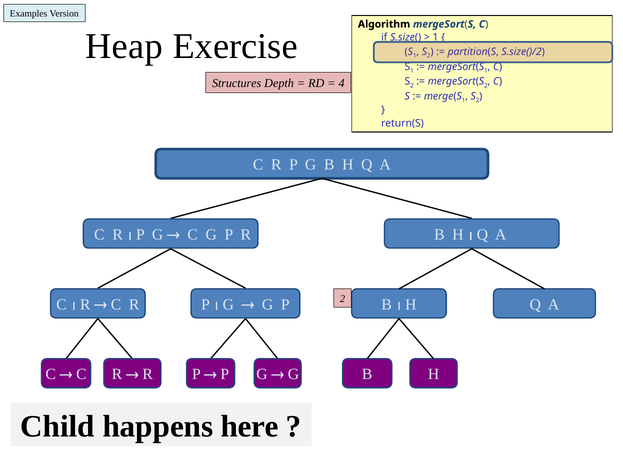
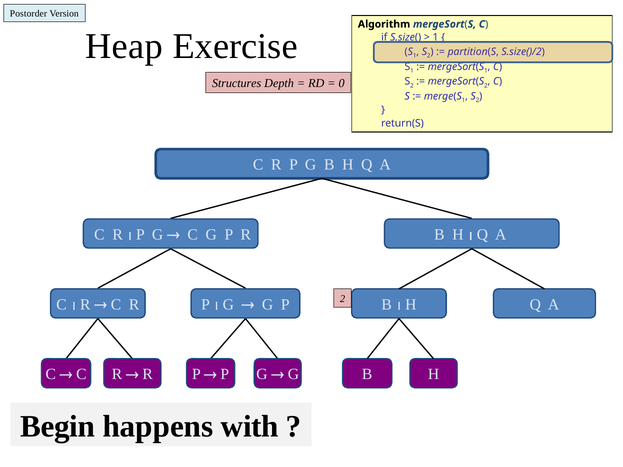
Examples: Examples -> Postorder
4: 4 -> 0
Child: Child -> Begin
here: here -> with
